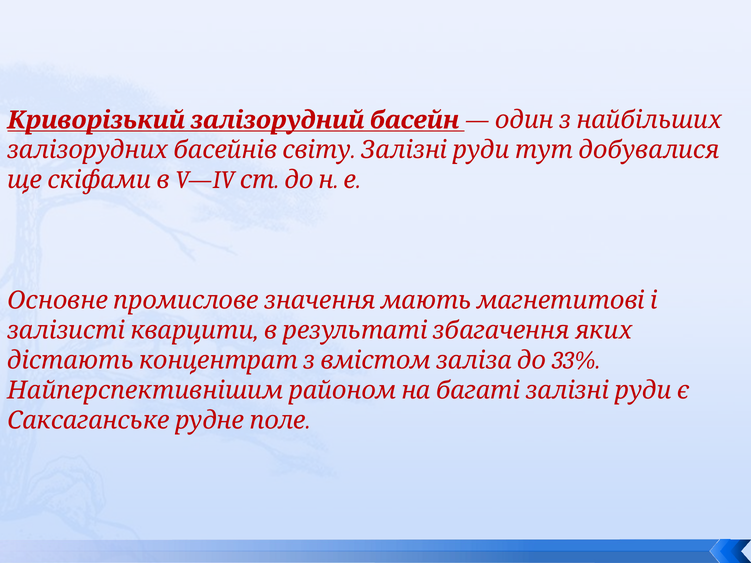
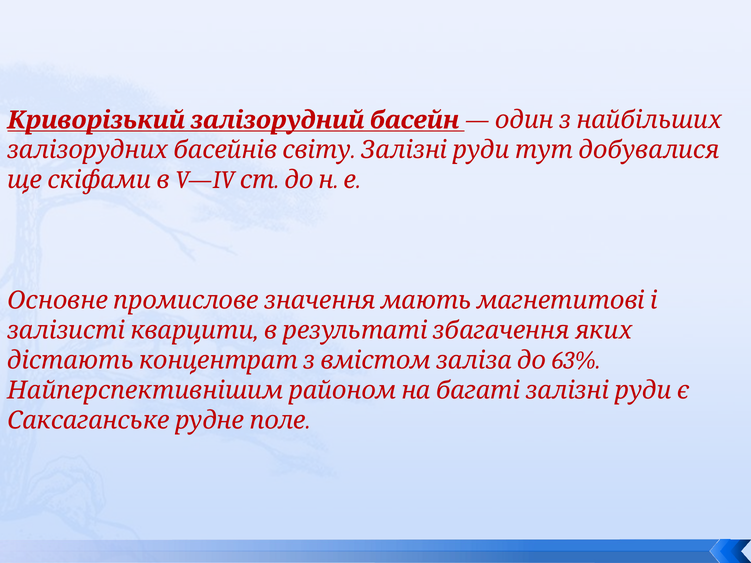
33%: 33% -> 63%
